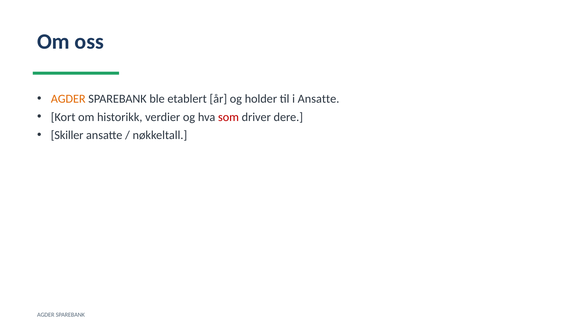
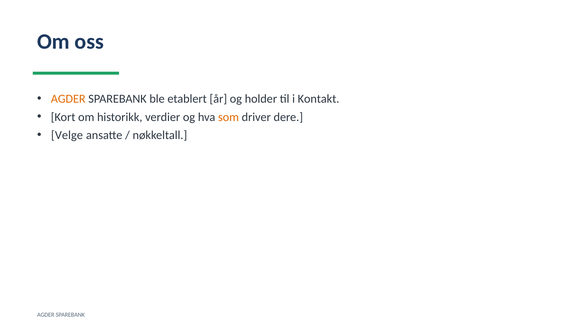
i Ansatte: Ansatte -> Kontakt
som colour: red -> orange
Skiller: Skiller -> Velge
